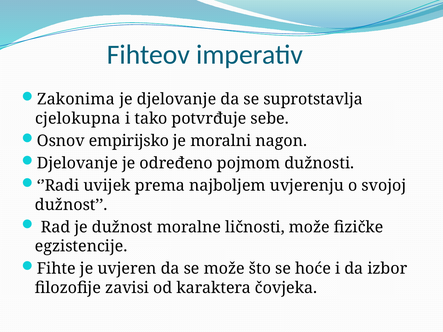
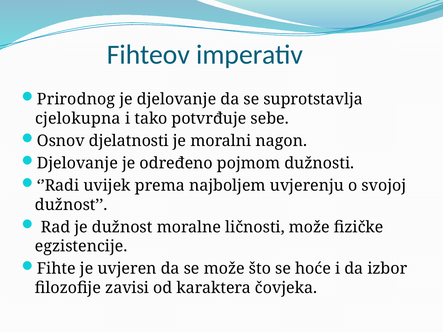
Zakonima: Zakonima -> Prirodnog
empirijsko: empirijsko -> djelatnosti
